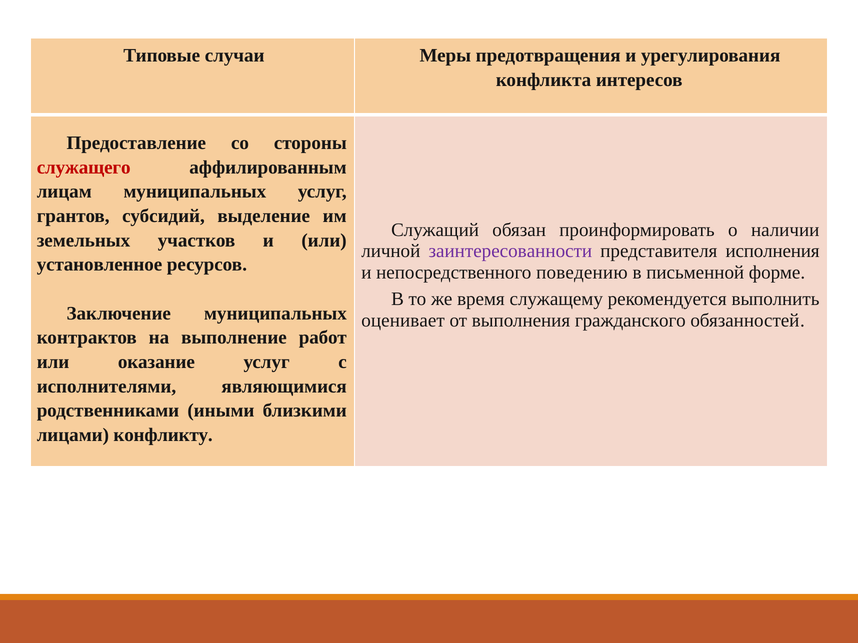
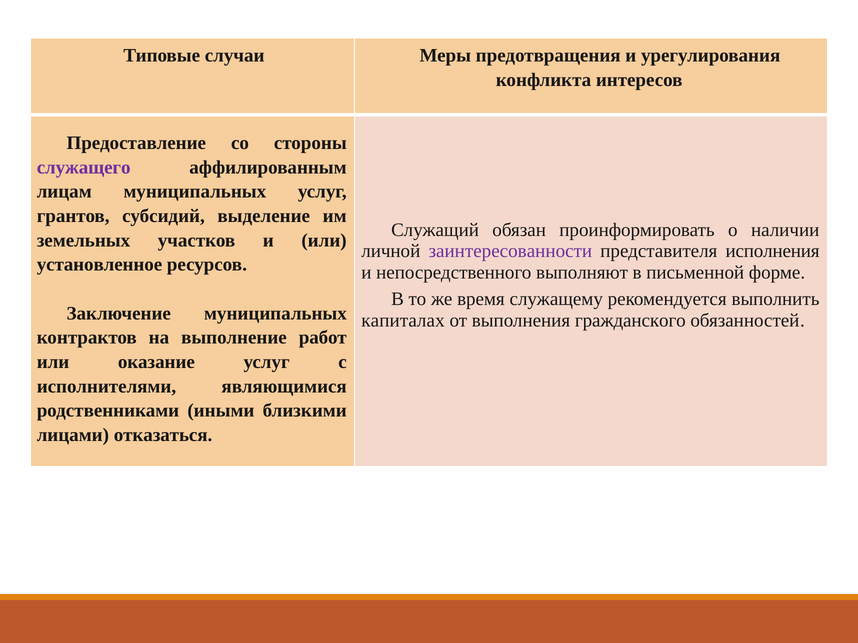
служащего colour: red -> purple
поведению: поведению -> выполняют
оценивает: оценивает -> капиталах
конфликту: конфликту -> отказаться
